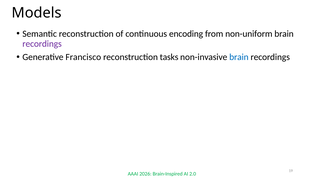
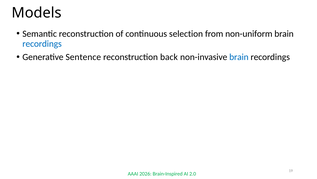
encoding: encoding -> selection
recordings at (42, 44) colour: purple -> blue
Francisco: Francisco -> Sentence
tasks: tasks -> back
